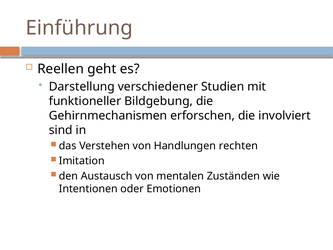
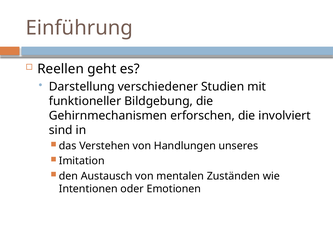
rechten: rechten -> unseres
